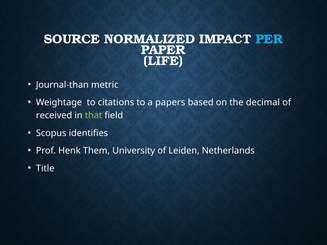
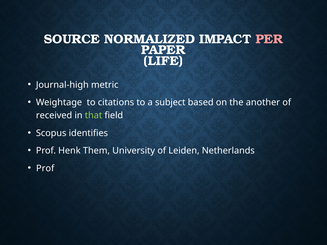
PER colour: light blue -> pink
Journal-than: Journal-than -> Journal-high
papers: papers -> subject
decimal: decimal -> another
Title at (45, 168): Title -> Prof
